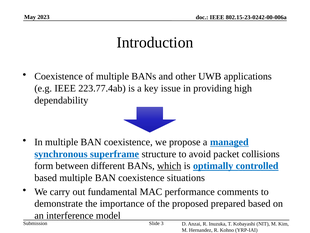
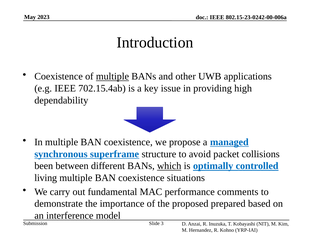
multiple at (112, 76) underline: none -> present
223.77.4ab: 223.77.4ab -> 702.15.4ab
form: form -> been
based at (46, 177): based -> living
